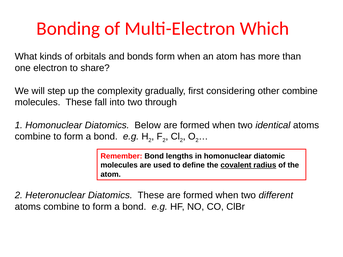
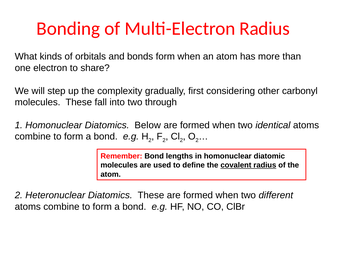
Multi-Electron Which: Which -> Radius
other combine: combine -> carbonyl
